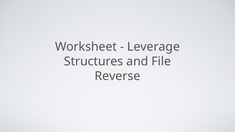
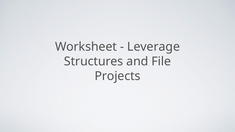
Reverse: Reverse -> Projects
